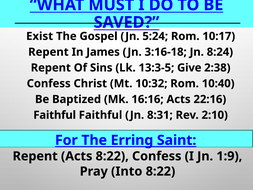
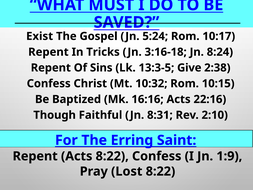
James: James -> Tricks
10:40: 10:40 -> 10:15
Faithful at (55, 115): Faithful -> Though
Into: Into -> Lost
